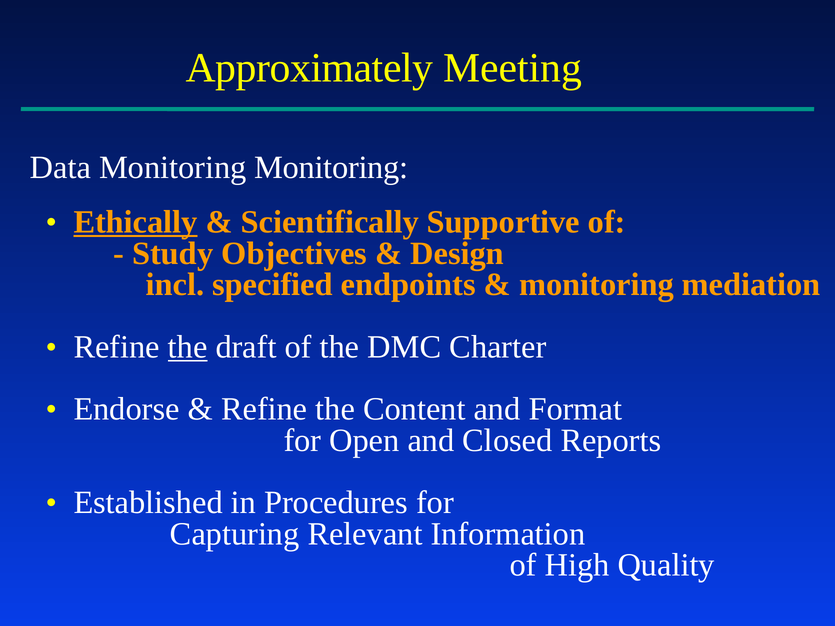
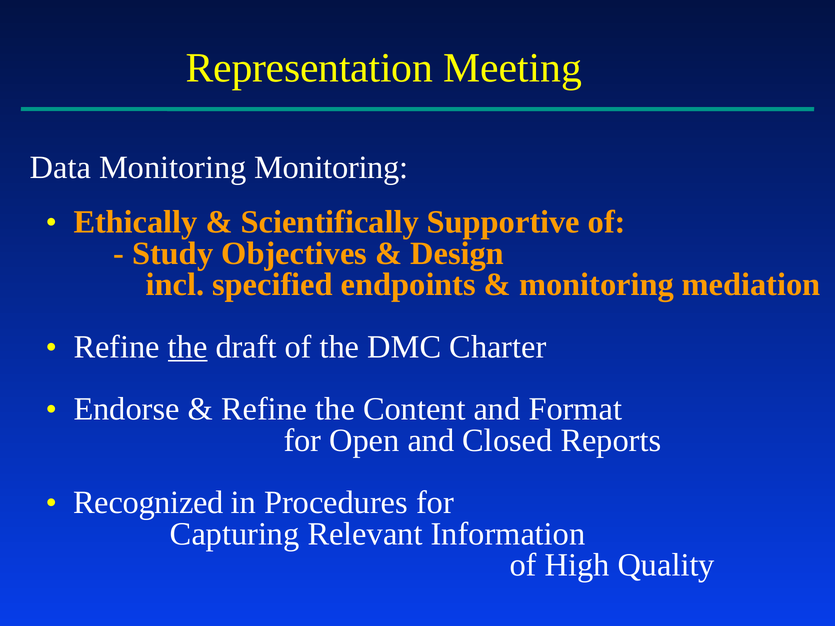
Approximately: Approximately -> Representation
Ethically underline: present -> none
Established: Established -> Recognized
